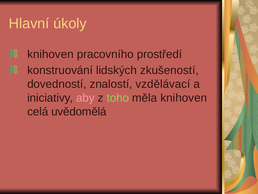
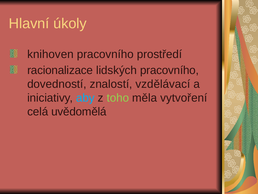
konstruování: konstruování -> racionalizace
lidských zkušeností: zkušeností -> pracovního
aby colour: pink -> light blue
měla knihoven: knihoven -> vytvoření
